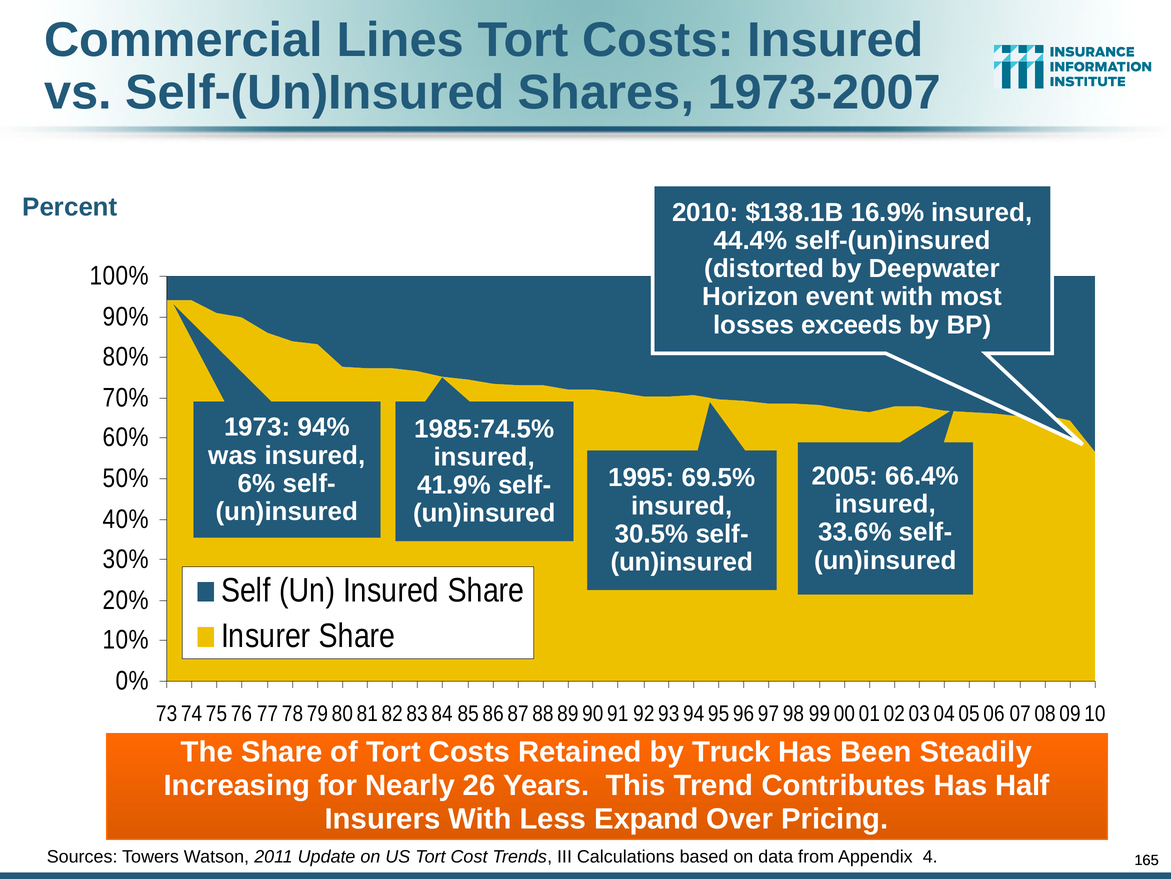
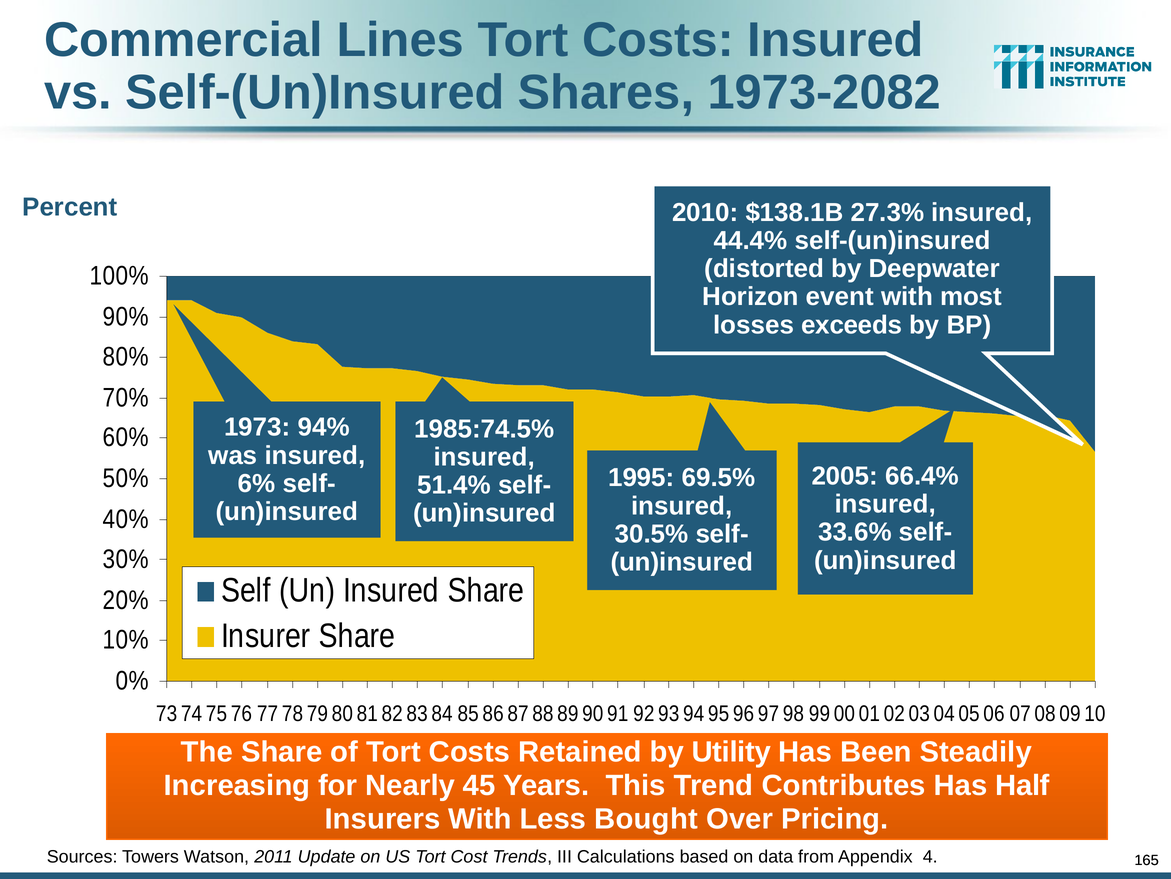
1973-2007: 1973-2007 -> 1973-2082
16.9%: 16.9% -> 27.3%
41.9%: 41.9% -> 51.4%
Truck: Truck -> Utility
26: 26 -> 45
Expand: Expand -> Bought
